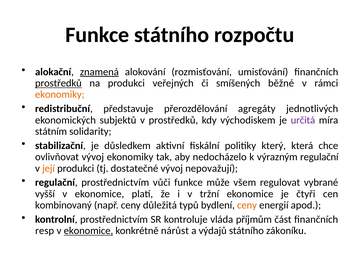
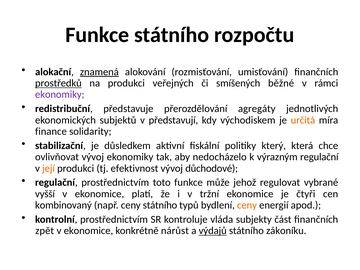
ekonomiky at (60, 95) colour: orange -> purple
v prostředků: prostředků -> představují
určitá colour: purple -> orange
státním: státním -> finance
dostatečné: dostatečné -> efektivnost
nepovažují: nepovažují -> důchodové
vůči: vůči -> toto
všem: všem -> jehož
ceny důležitá: důležitá -> státního
příjmům: příjmům -> subjekty
resp: resp -> zpět
ekonomice at (88, 231) underline: present -> none
výdajů underline: none -> present
